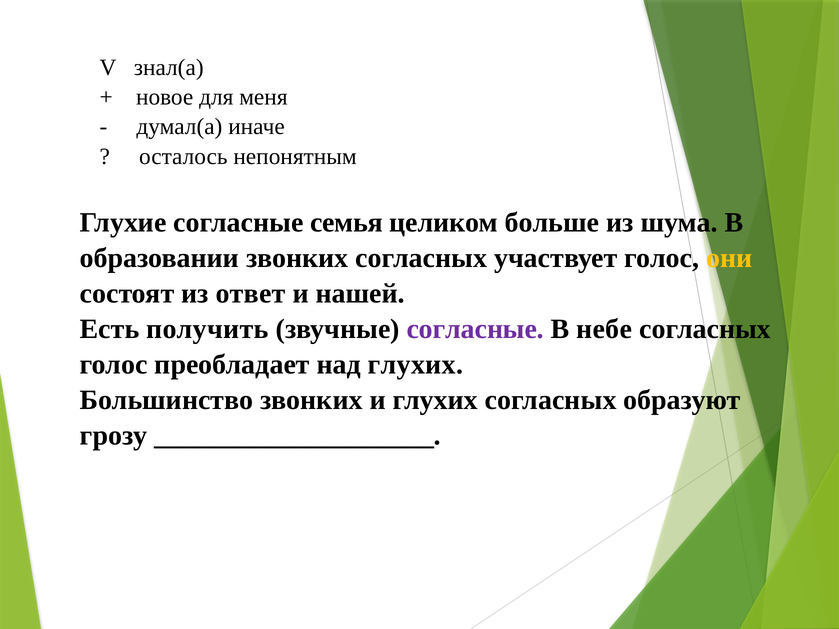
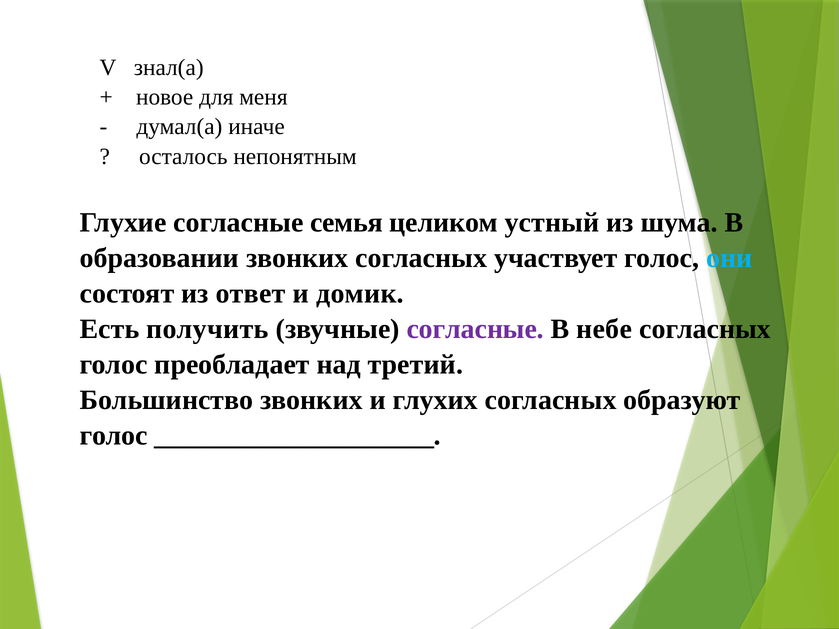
больше: больше -> устный
они colour: yellow -> light blue
нашей: нашей -> домик
над глухих: глухих -> третий
грозу at (114, 436): грозу -> голос
